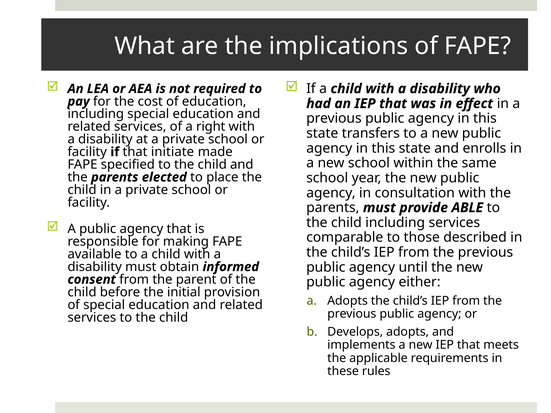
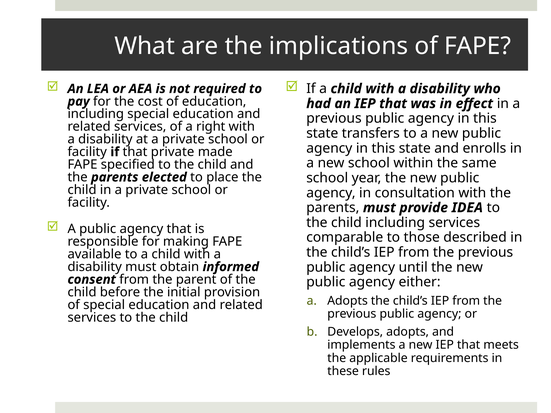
that initiate: initiate -> private
ABLE: ABLE -> IDEA
